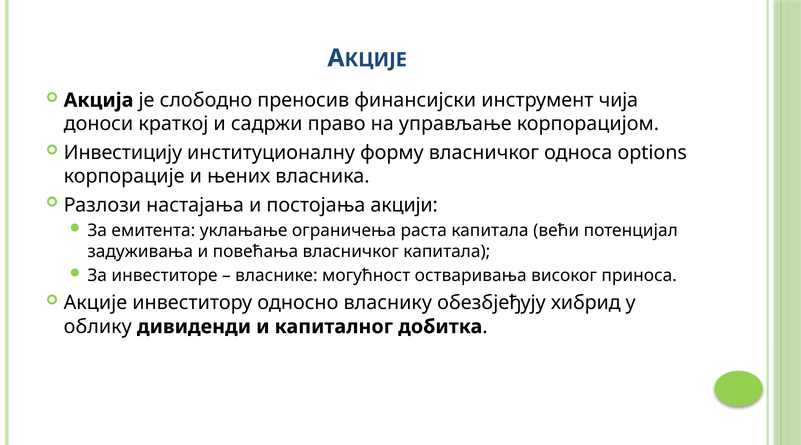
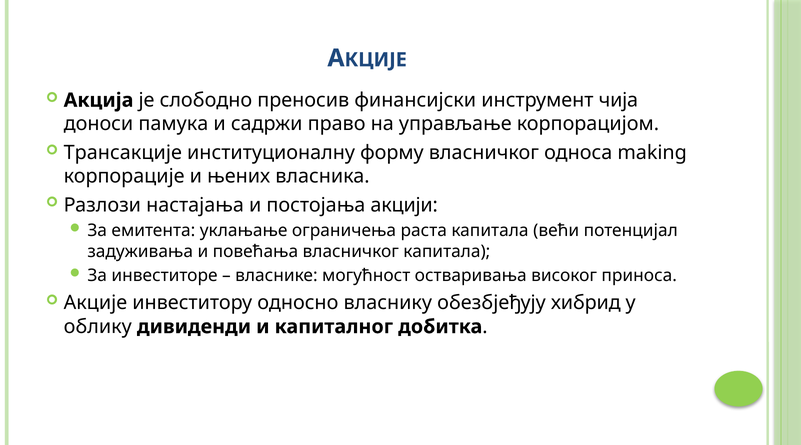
краткој: краткој -> памука
Инвестицију: Инвестицију -> Tрансакције
options: options -> making
